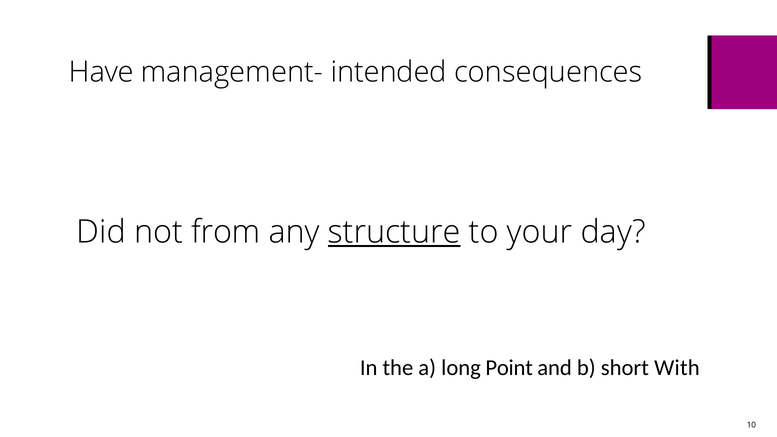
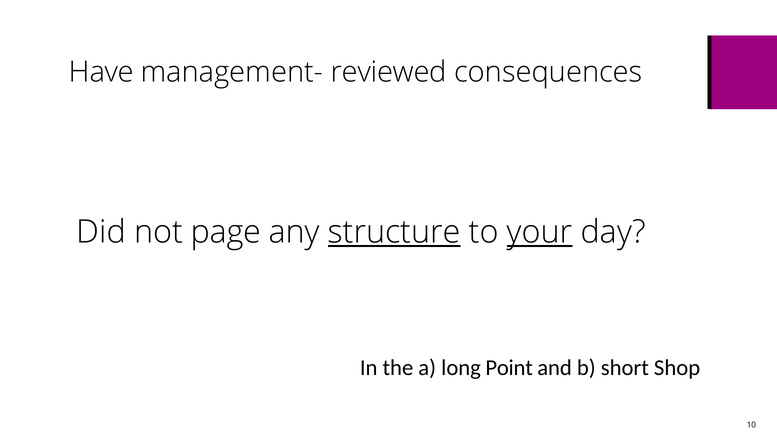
intended: intended -> reviewed
from: from -> page
your underline: none -> present
With: With -> Shop
